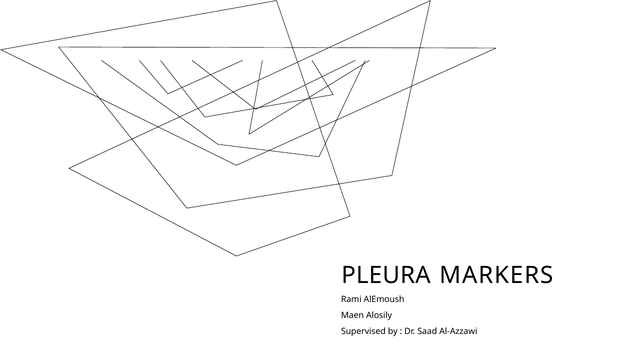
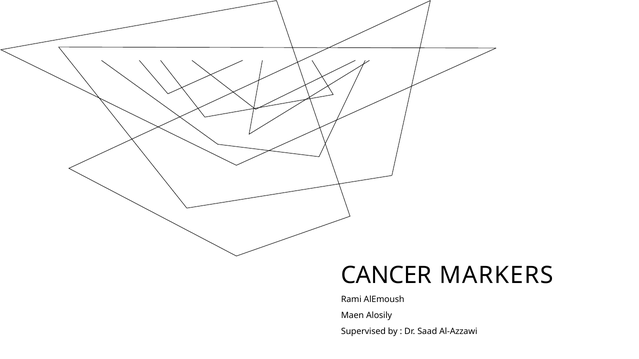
PLEURA: PLEURA -> CANCER
